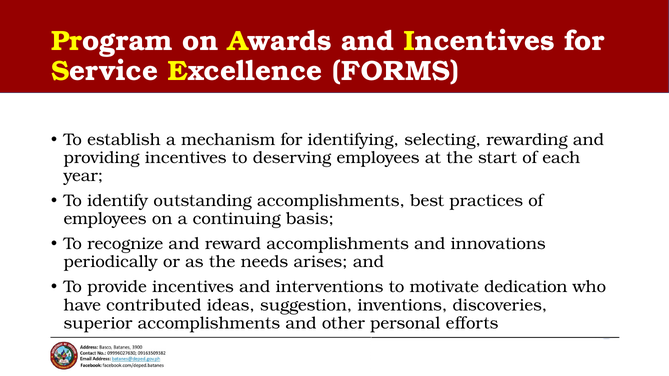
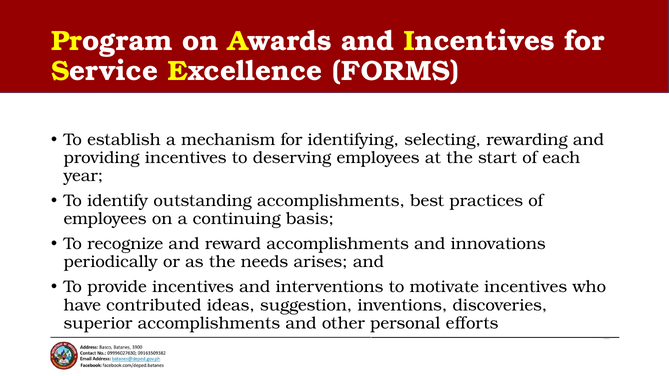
motivate dedication: dedication -> incentives
